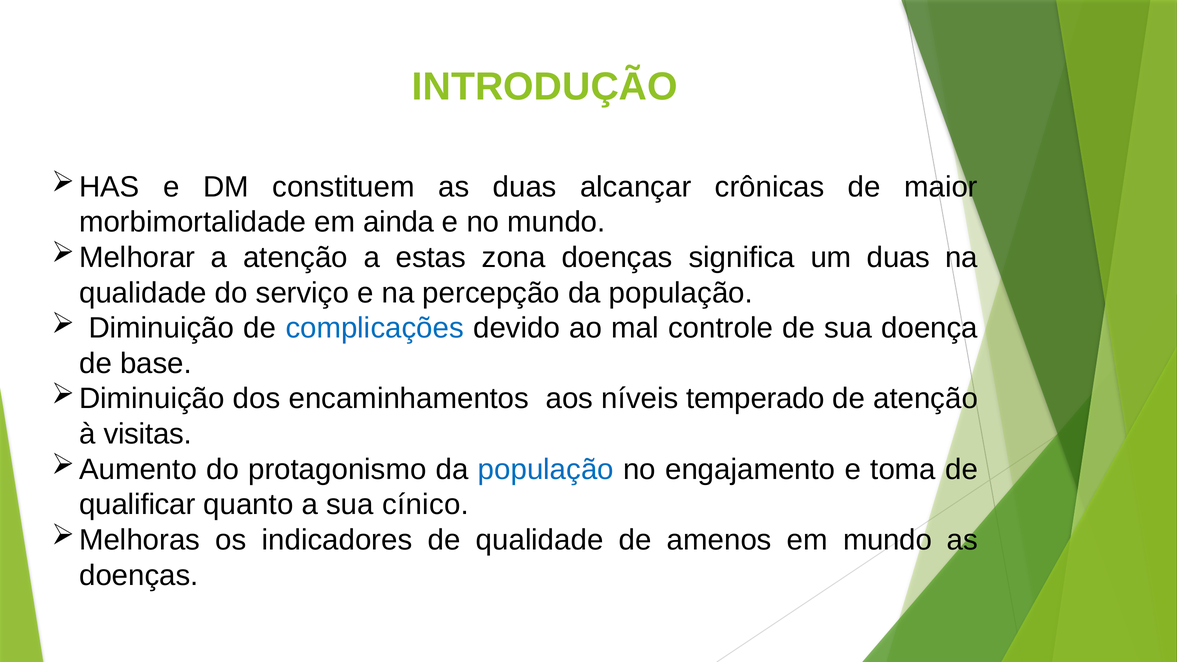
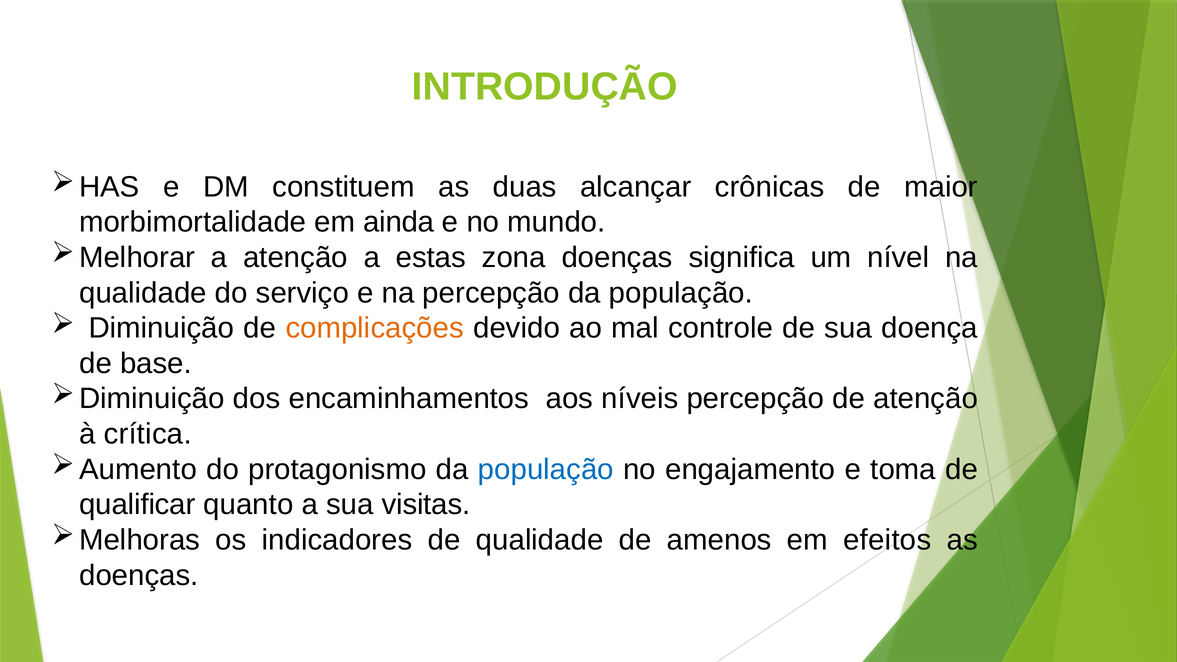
um duas: duas -> nível
complicações colour: blue -> orange
níveis temperado: temperado -> percepção
visitas: visitas -> crítica
cínico: cínico -> visitas
em mundo: mundo -> efeitos
